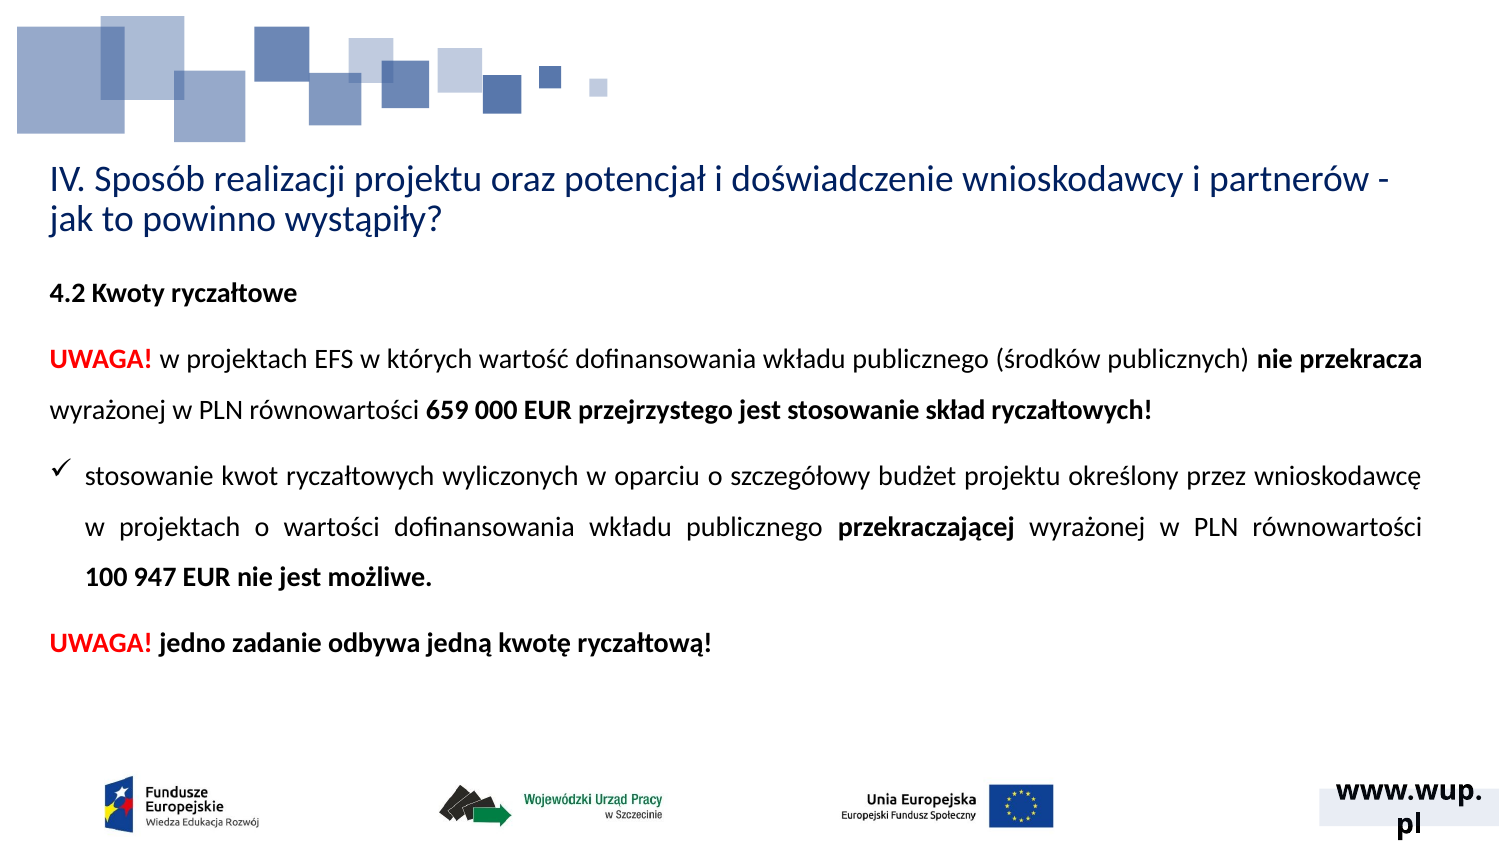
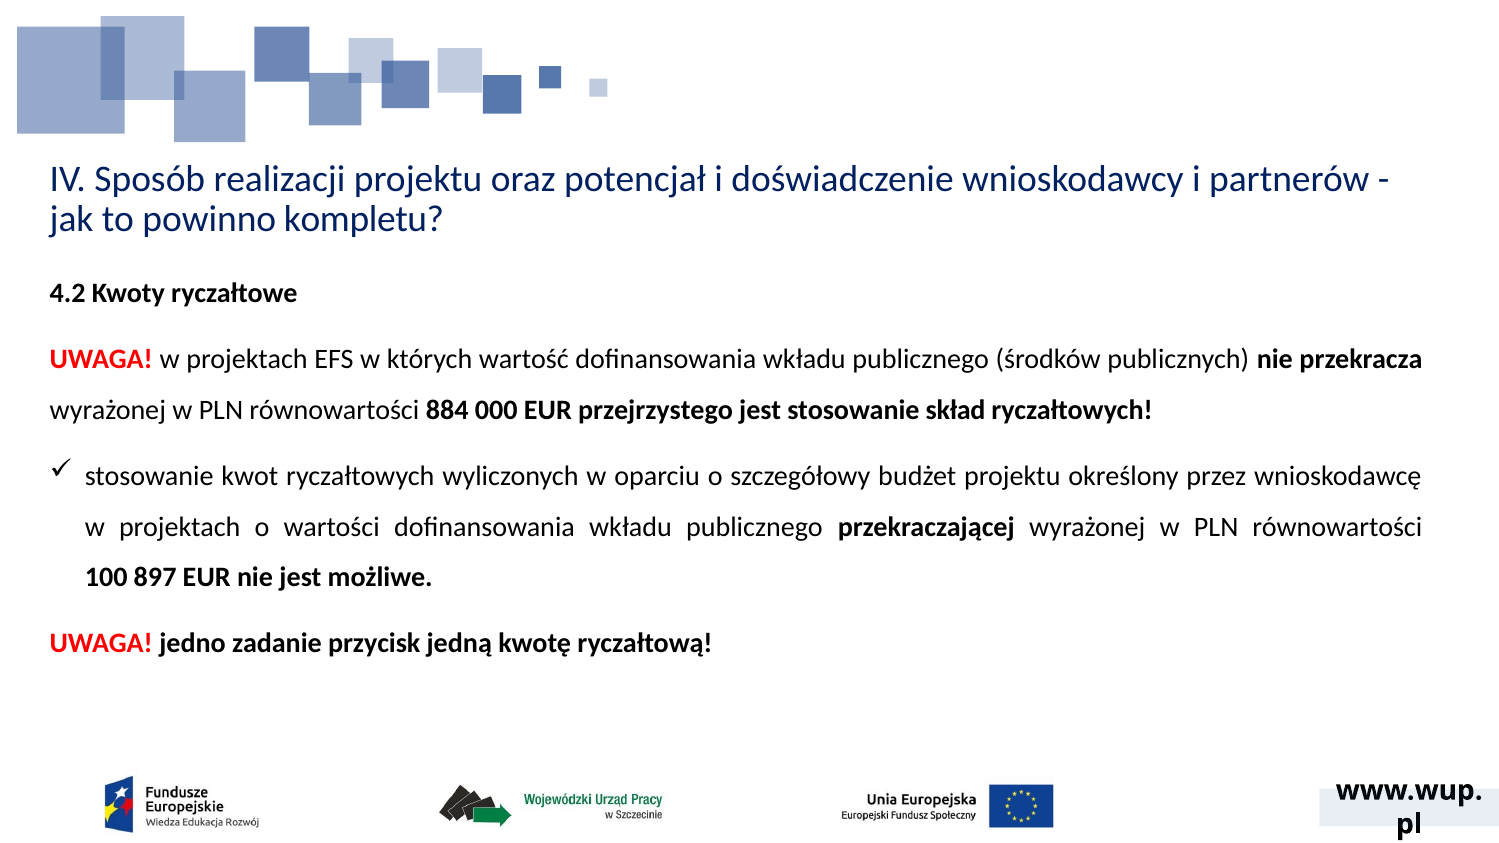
wystąpiły: wystąpiły -> kompletu
659: 659 -> 884
947: 947 -> 897
odbywa: odbywa -> przycisk
